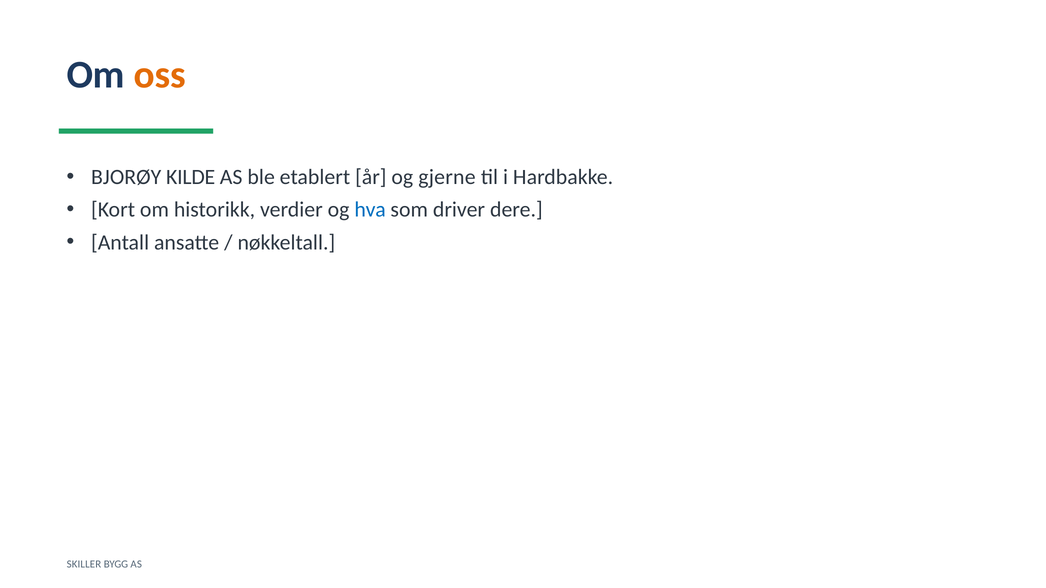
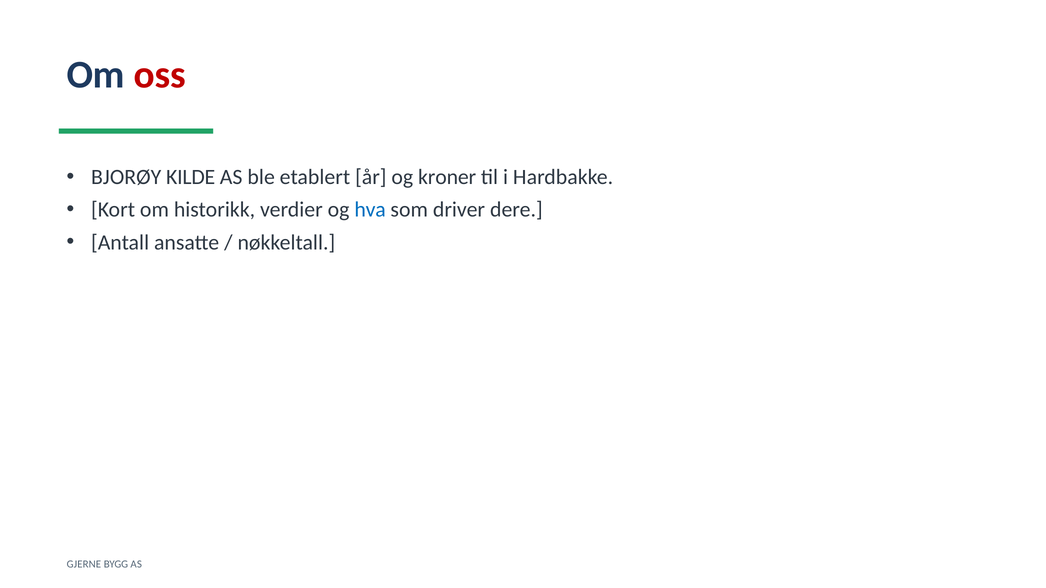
oss colour: orange -> red
gjerne: gjerne -> kroner
SKILLER: SKILLER -> GJERNE
